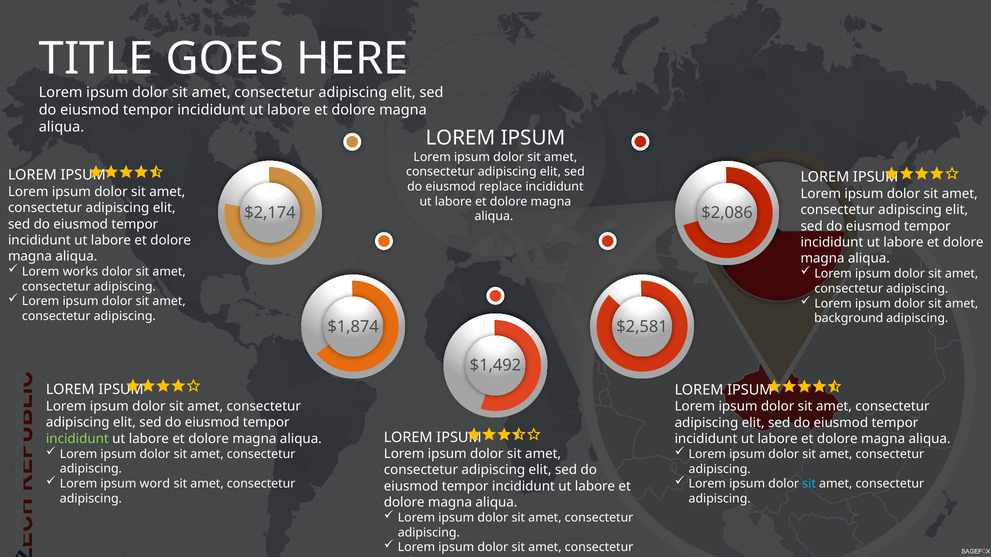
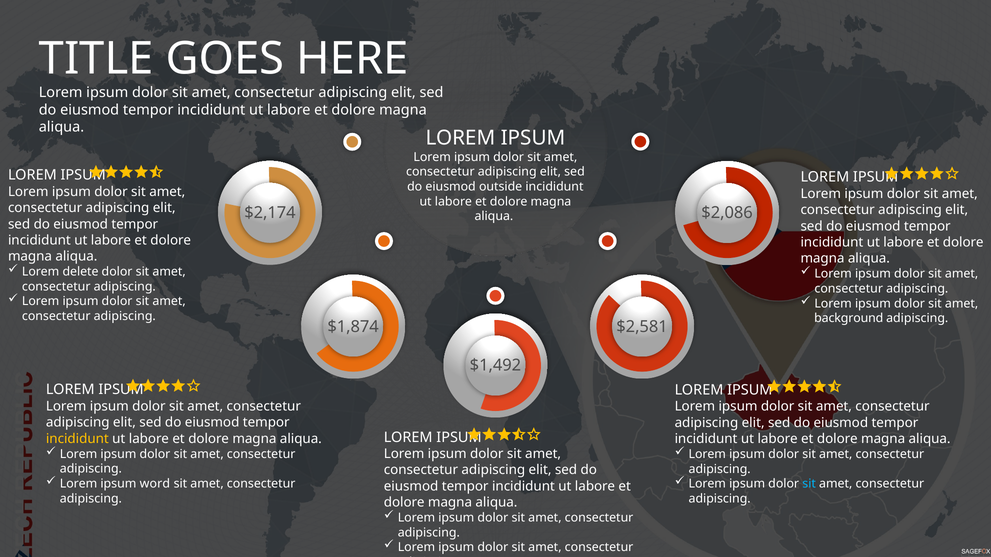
replace: replace -> outside
works: works -> delete
incididunt at (77, 439) colour: light green -> yellow
